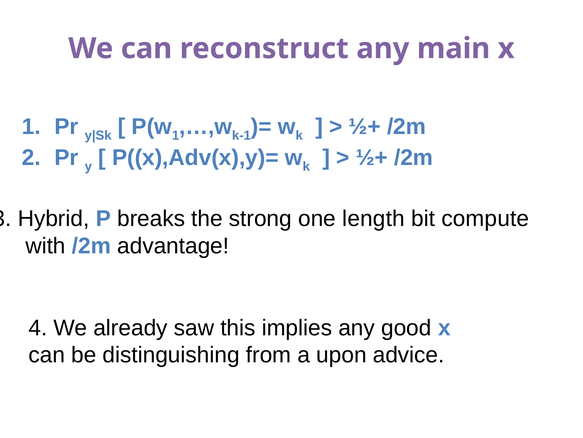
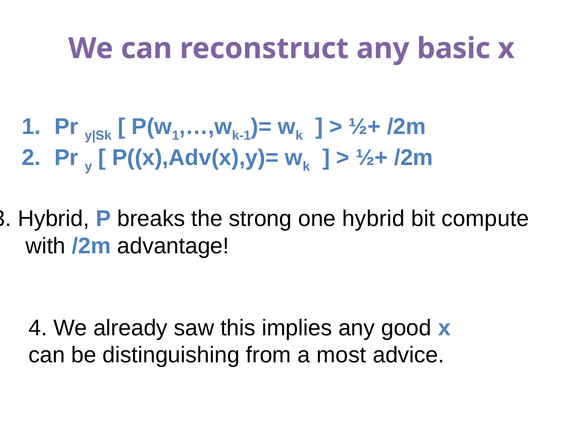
main: main -> basic
one length: length -> hybrid
upon: upon -> most
